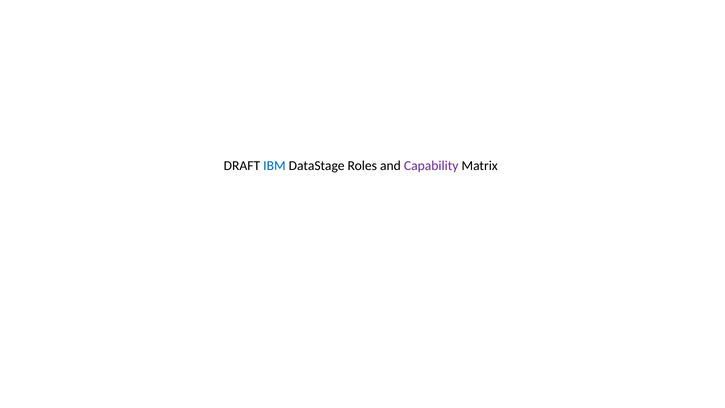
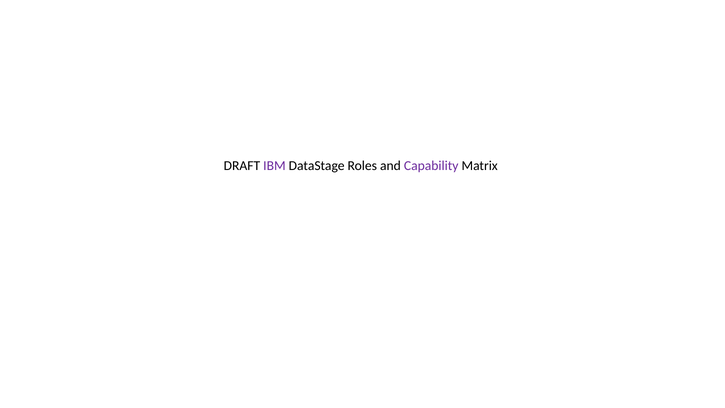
IBM colour: blue -> purple
